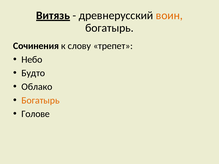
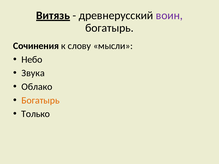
воин colour: orange -> purple
трепет: трепет -> мысли
Будто: Будто -> Звука
Голове: Голове -> Только
